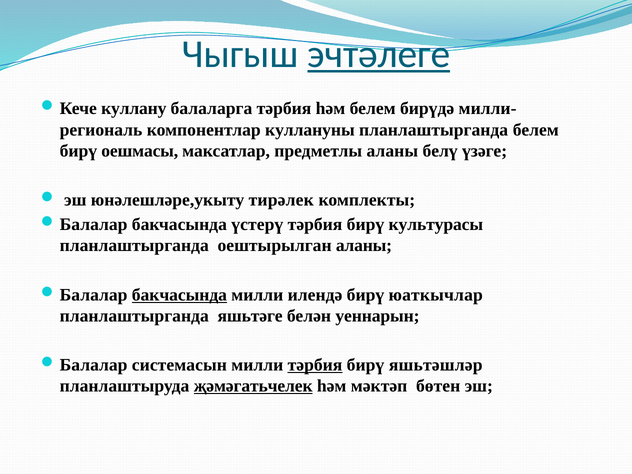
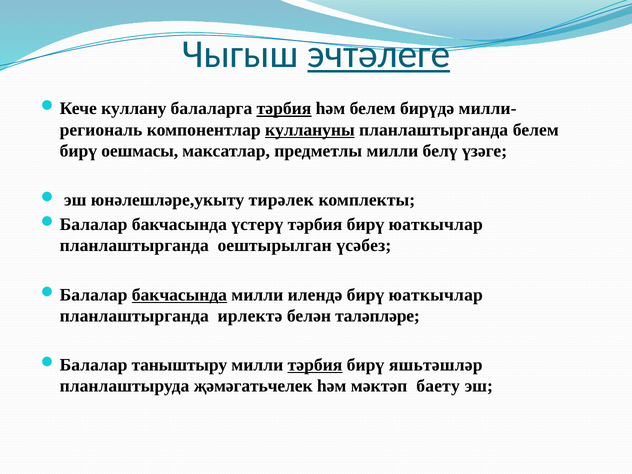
тәрбия at (284, 109) underline: none -> present
куллануны underline: none -> present
предметлы аланы: аланы -> милли
тәрбия бирү культурасы: культурасы -> юаткычлар
оештырылган аланы: аланы -> үсәбез
яшьтәге: яшьтәге -> ирлектә
уеннарын: уеннарын -> таләпләре
системасын: системасын -> таныштыру
җәмәгатьчелек underline: present -> none
бөтен: бөтен -> баету
